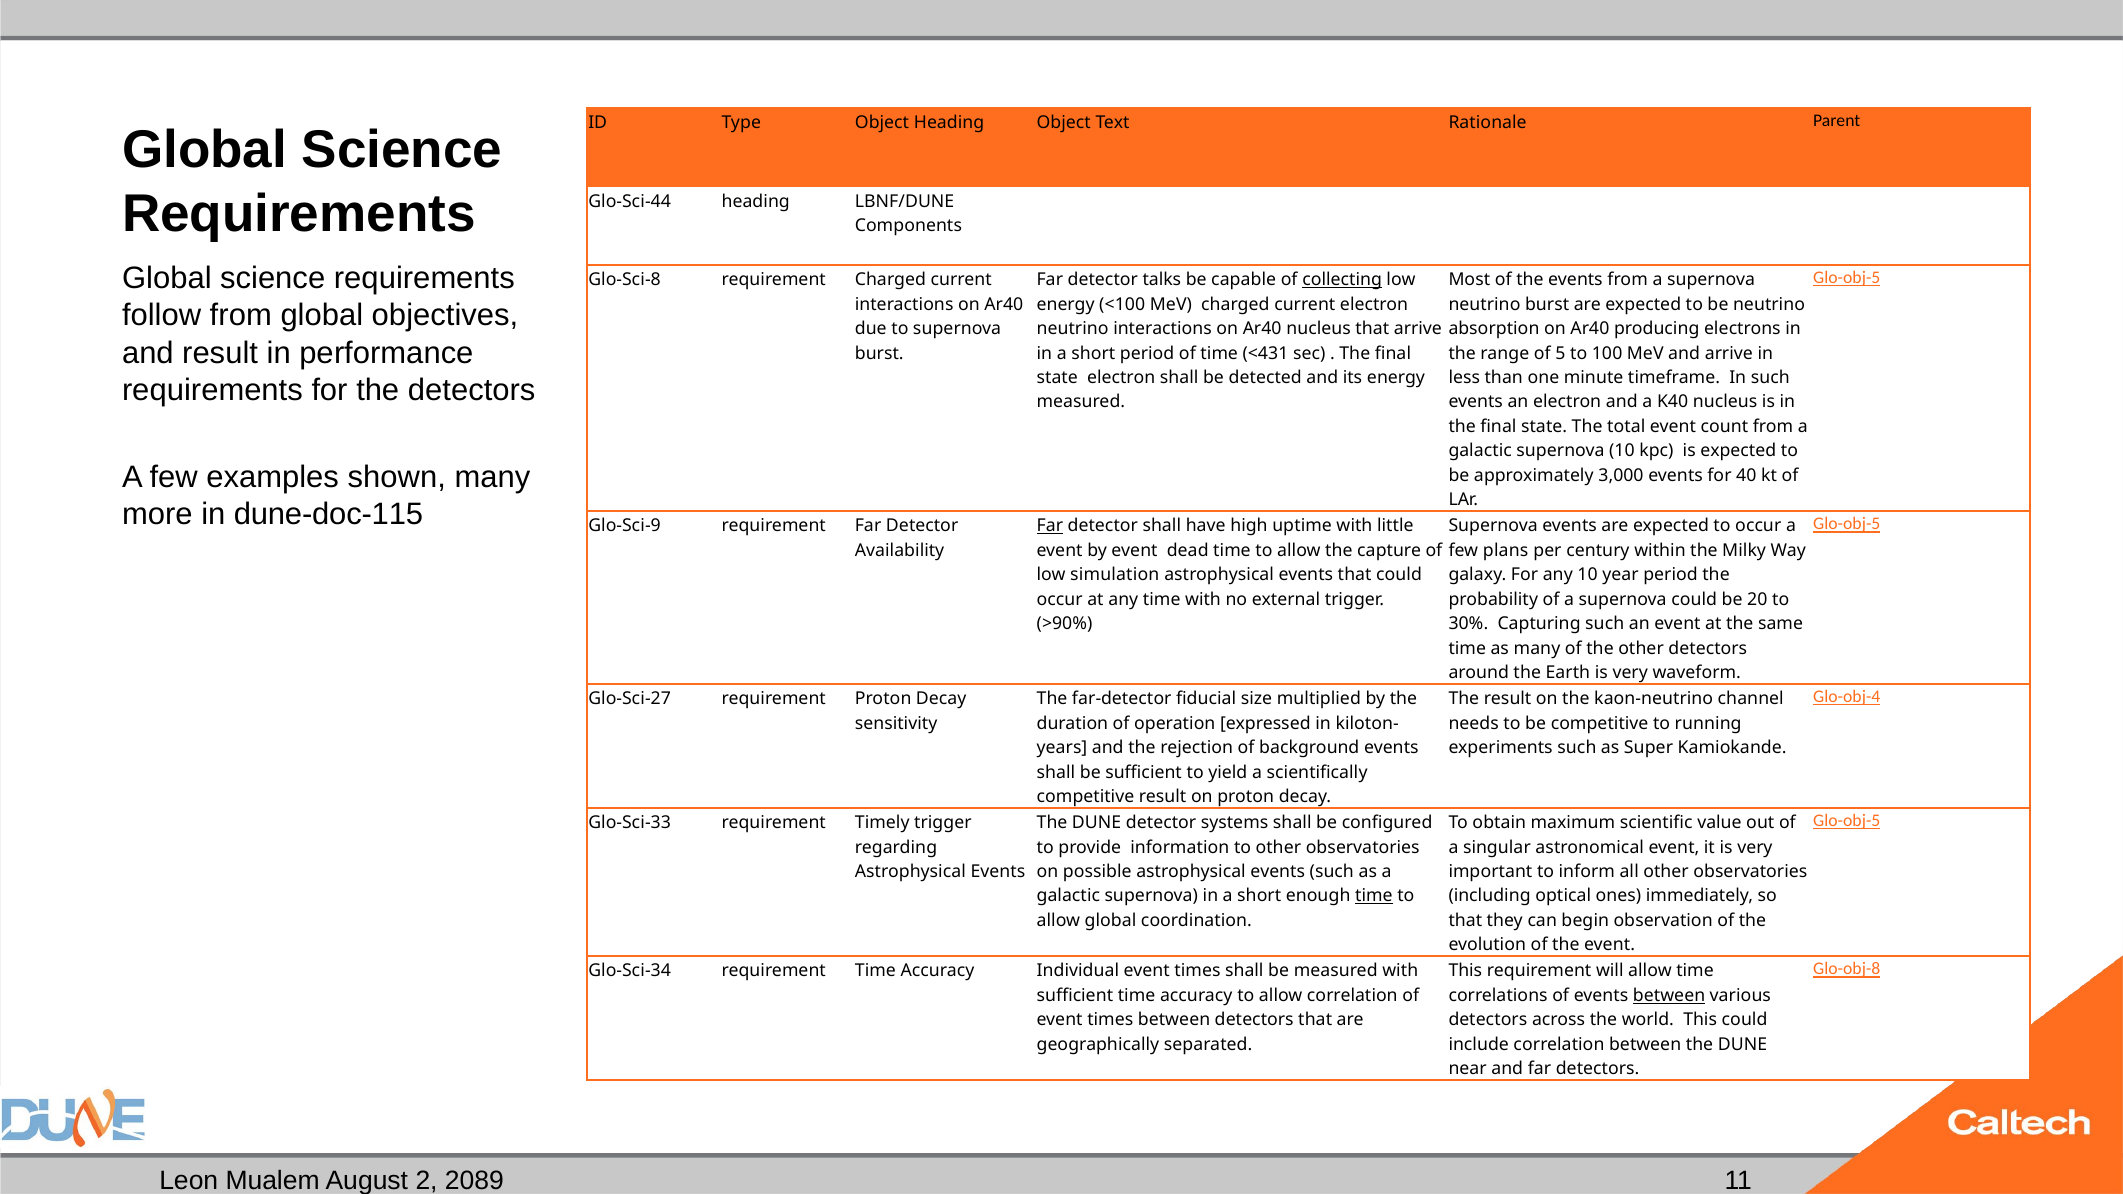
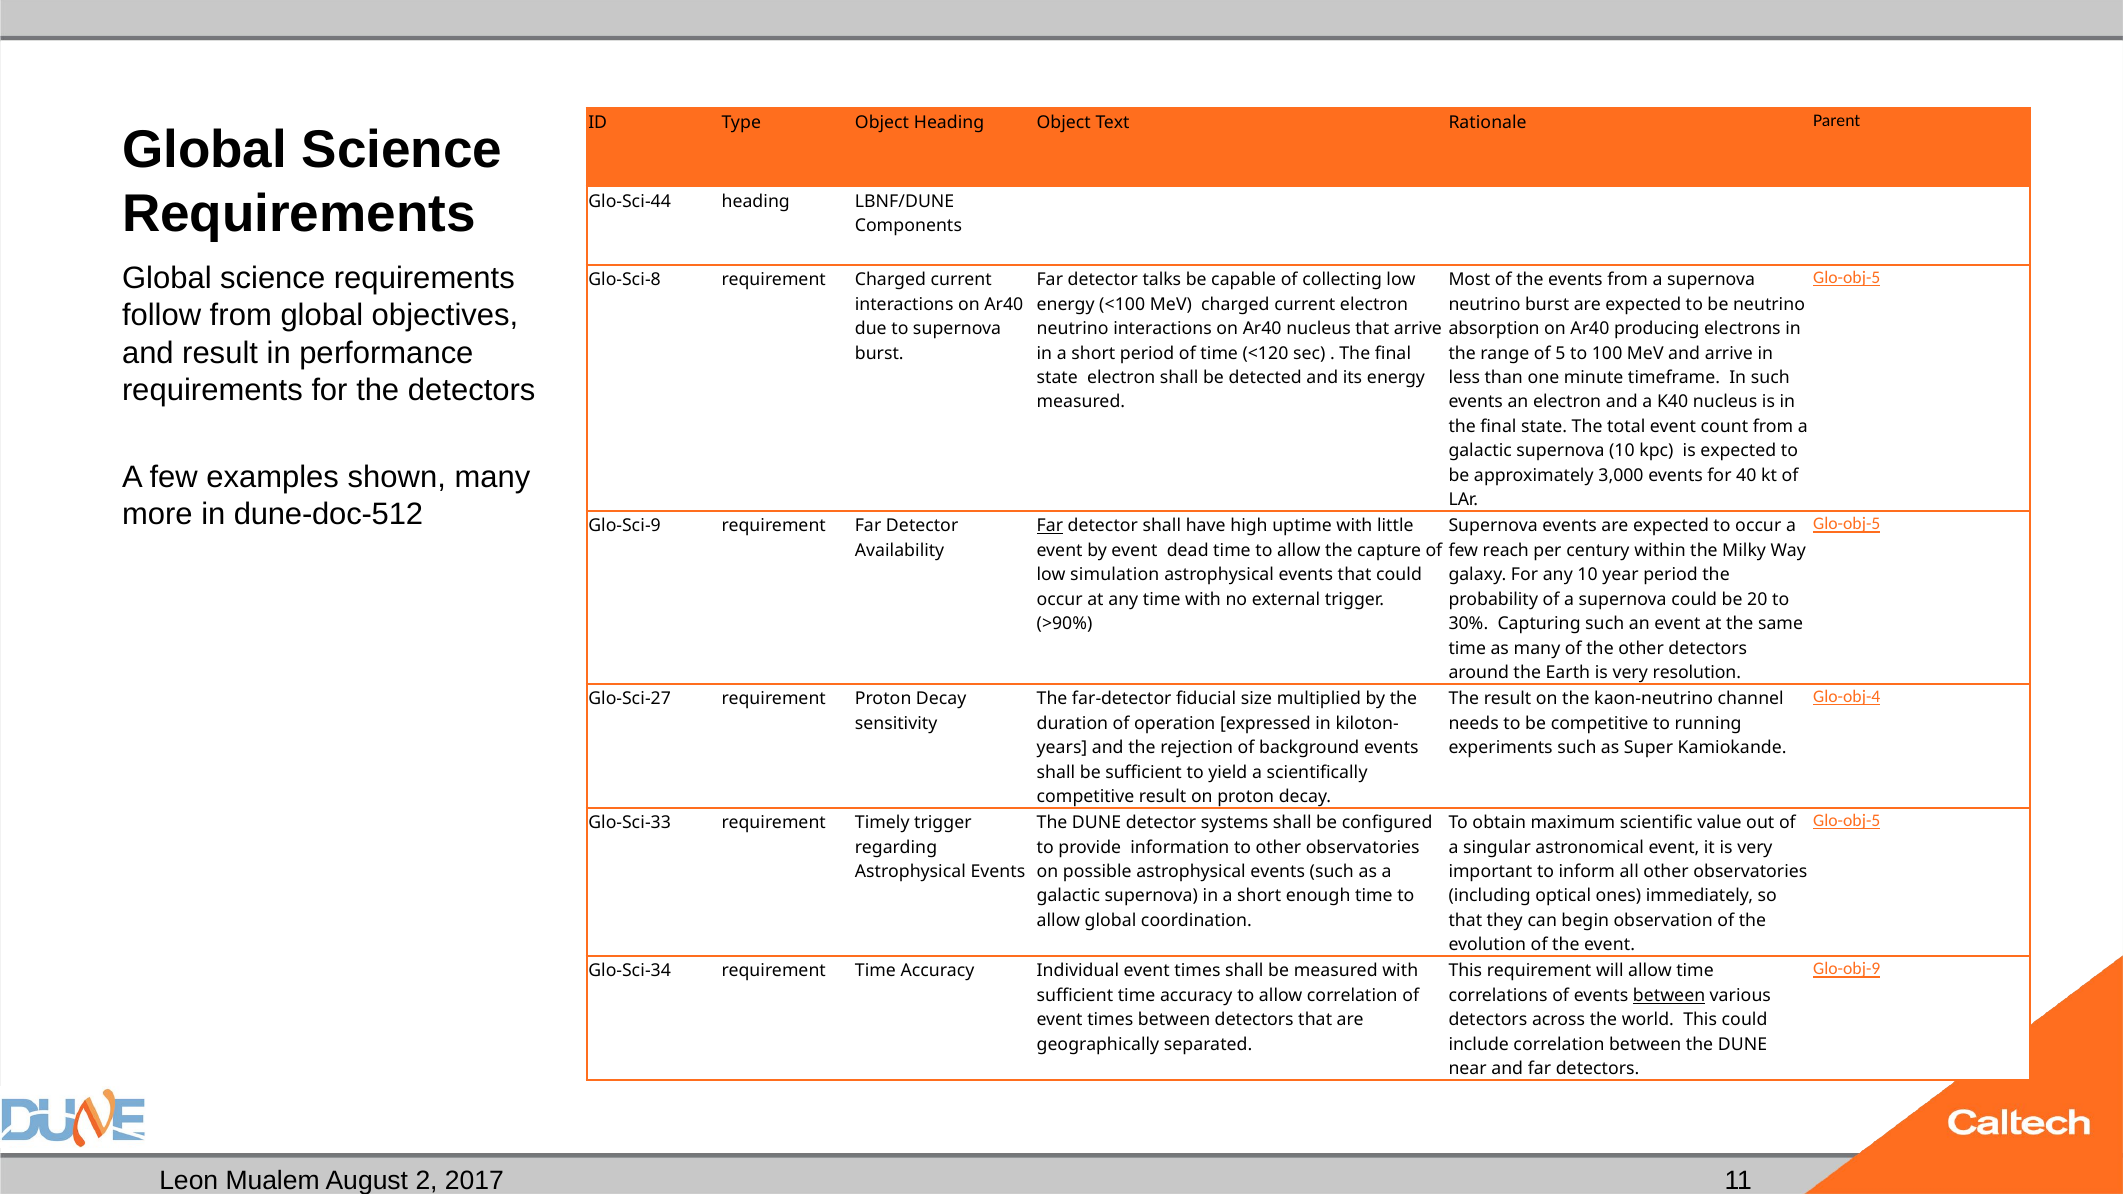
collecting underline: present -> none
<431: <431 -> <120
dune-doc-115: dune-doc-115 -> dune-doc-512
plans: plans -> reach
waveform: waveform -> resolution
time at (1374, 896) underline: present -> none
Glo-obj-8: Glo-obj-8 -> Glo-obj-9
2089: 2089 -> 2017
